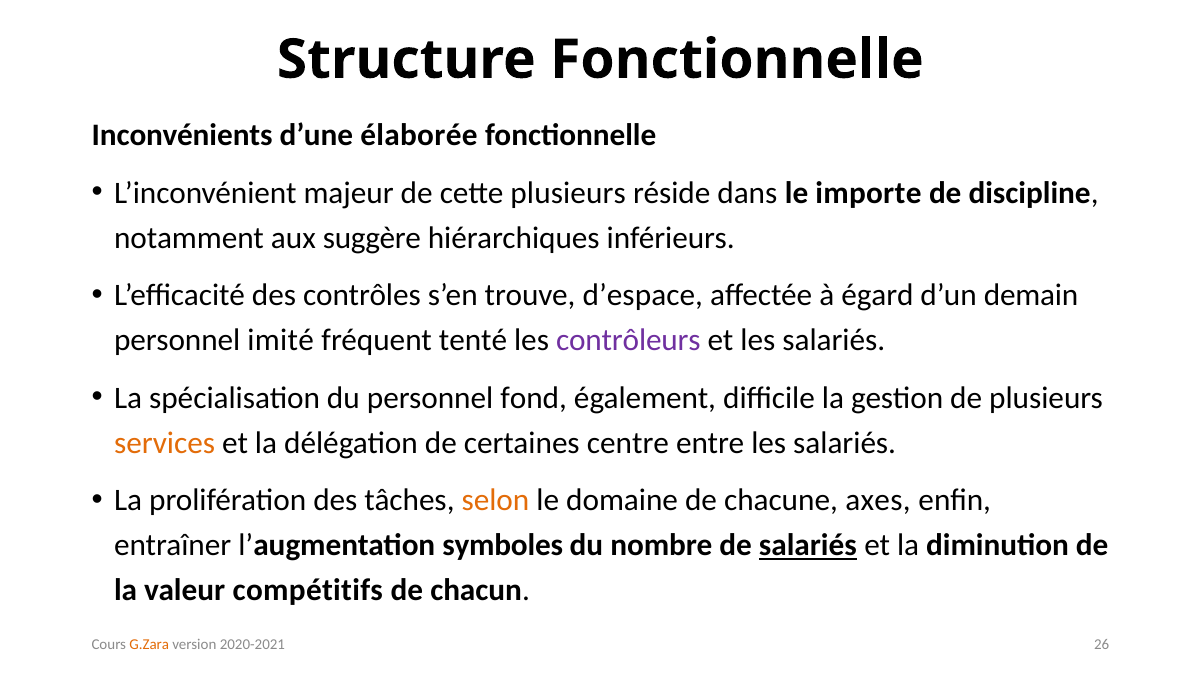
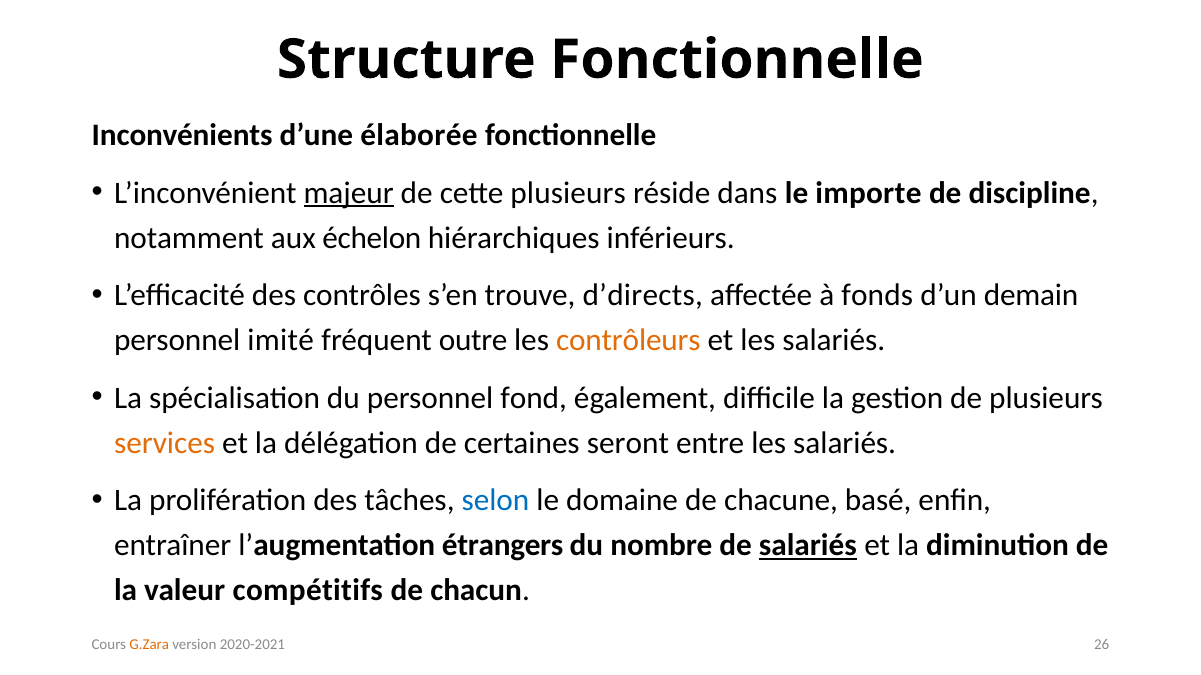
majeur underline: none -> present
suggère: suggère -> échelon
d’espace: d’espace -> d’directs
égard: égard -> fonds
tenté: tenté -> outre
contrôleurs colour: purple -> orange
centre: centre -> seront
selon colour: orange -> blue
axes: axes -> basé
symboles: symboles -> étrangers
